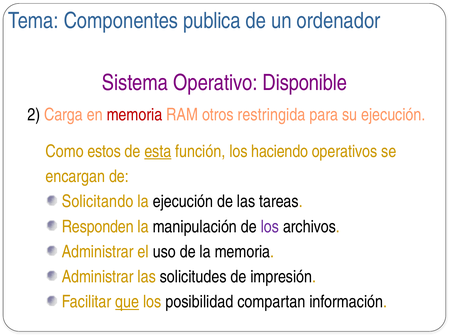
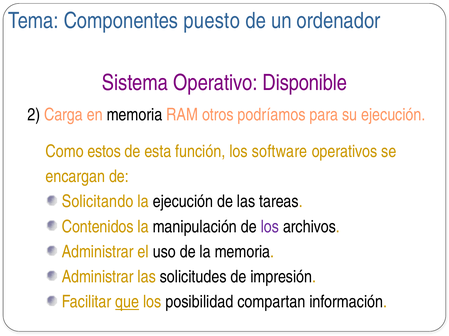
publica: publica -> puesto
memoria at (135, 115) colour: red -> black
restringida: restringida -> podríamos
esta underline: present -> none
haciendo: haciendo -> software
Responden: Responden -> Contenidos
